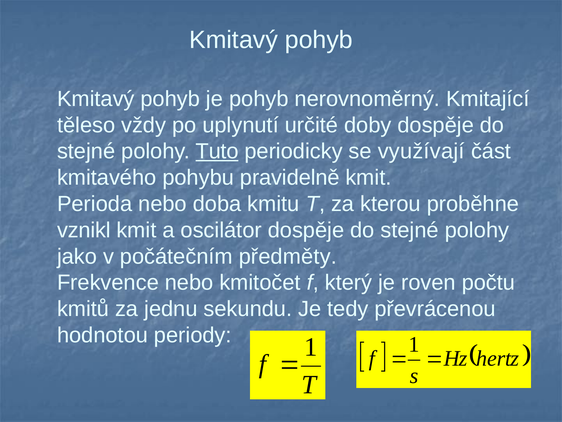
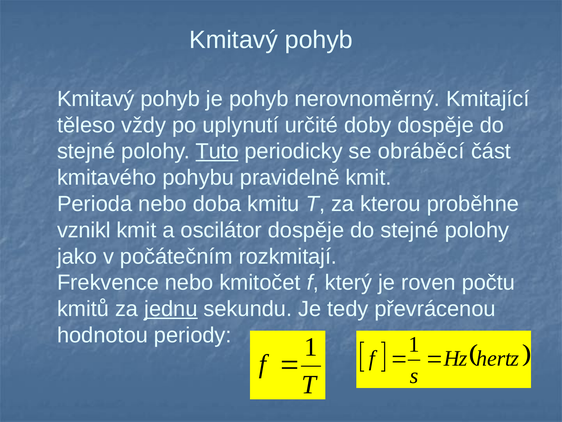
využívají: využívají -> obráběcí
předměty: předměty -> rozkmitají
jednu underline: none -> present
